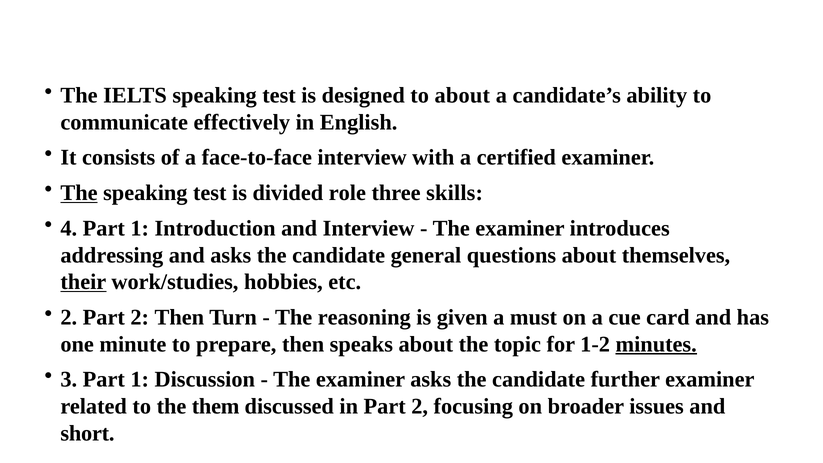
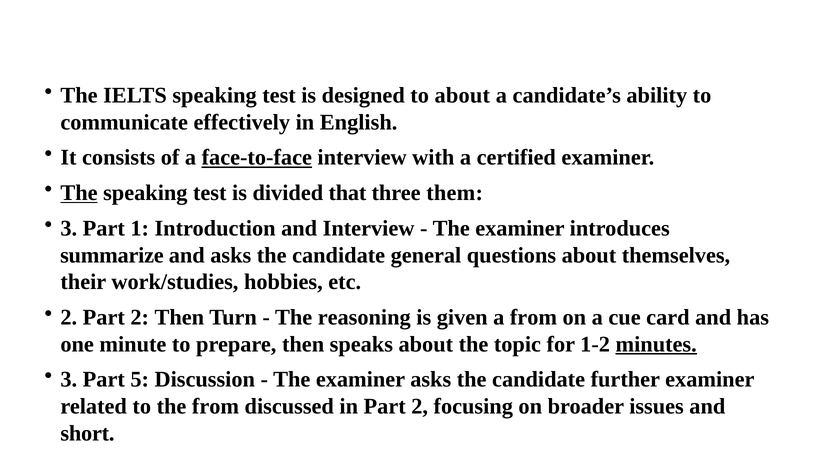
face-to-face underline: none -> present
role: role -> that
skills: skills -> them
4 at (69, 228): 4 -> 3
addressing: addressing -> summarize
their underline: present -> none
a must: must -> from
3 Part 1: 1 -> 5
the them: them -> from
